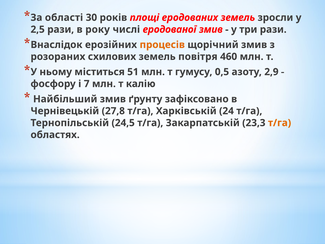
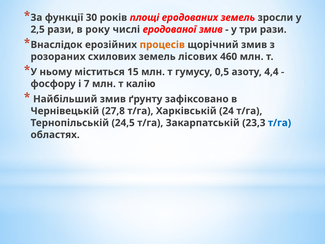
області: області -> функції
повітря: повітря -> лісових
51: 51 -> 15
2,9: 2,9 -> 4,4
т/га at (280, 123) colour: orange -> blue
